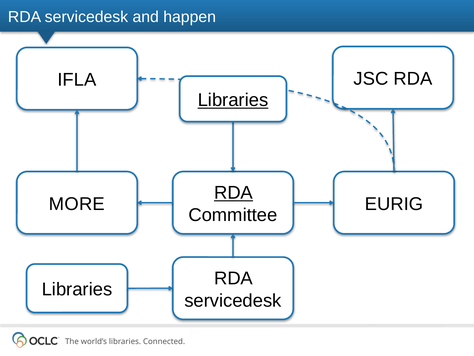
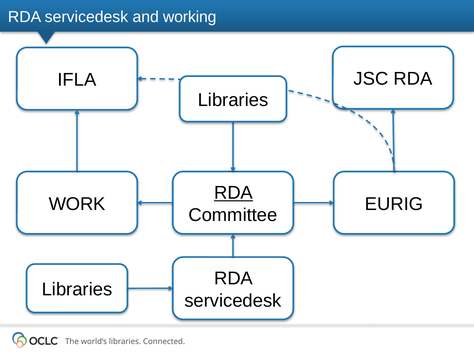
happen: happen -> working
Libraries at (233, 100) underline: present -> none
MORE: MORE -> WORK
